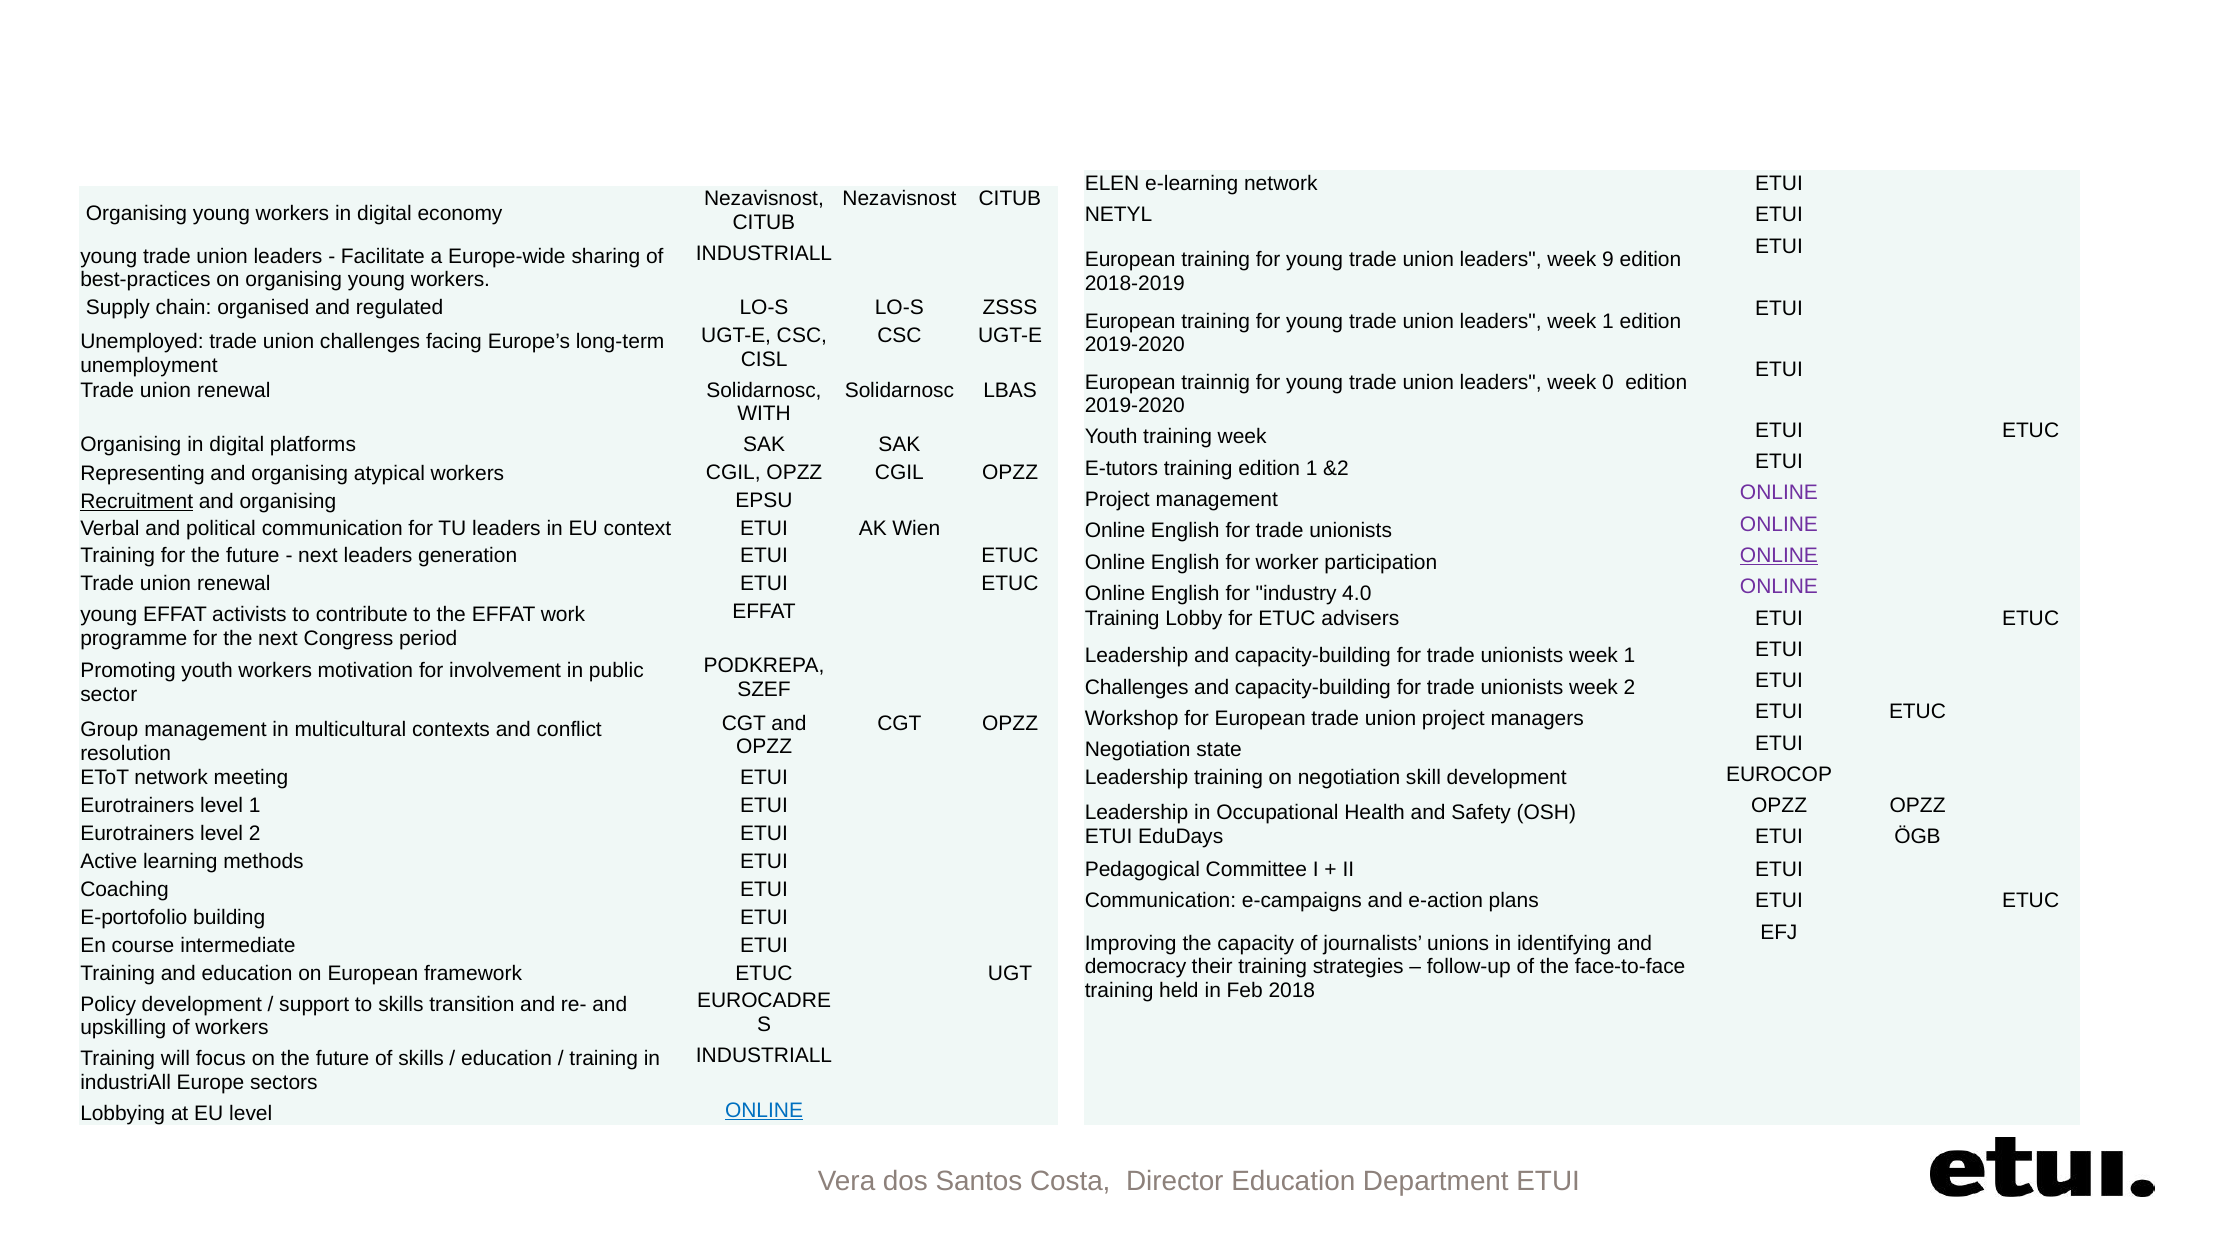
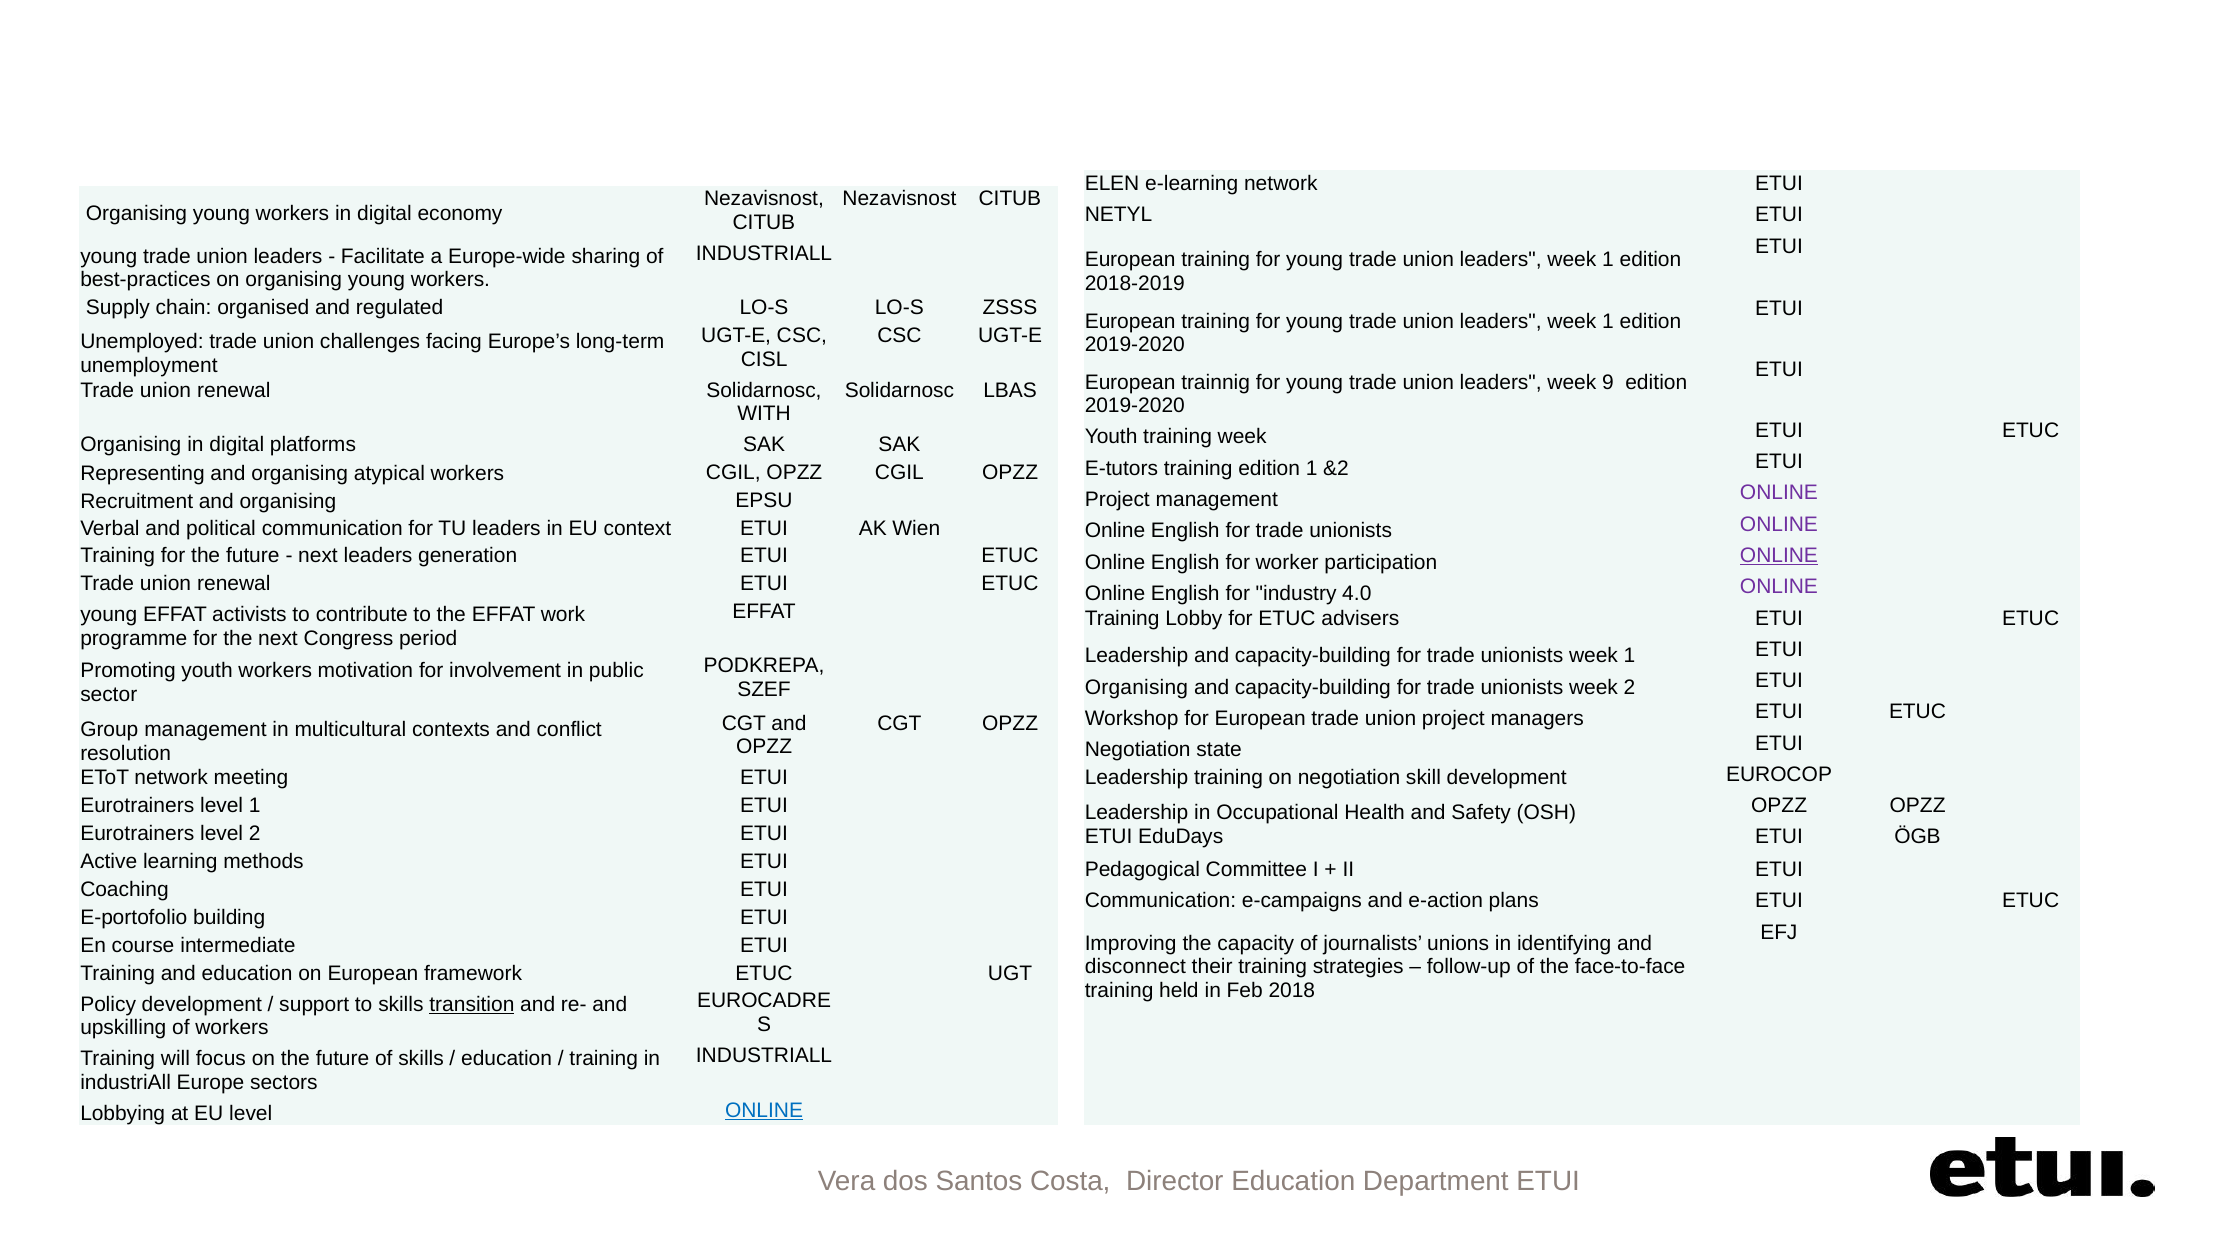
9 at (1608, 260): 9 -> 1
0: 0 -> 9
Recruitment underline: present -> none
Challenges at (1137, 687): Challenges -> Organising
democracy: democracy -> disconnect
transition underline: none -> present
